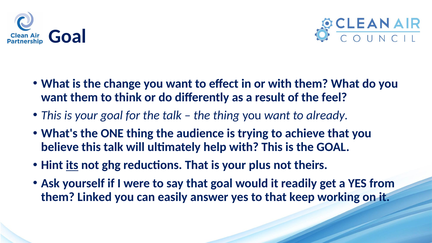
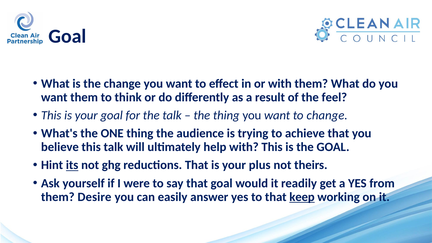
to already: already -> change
Linked: Linked -> Desire
keep underline: none -> present
